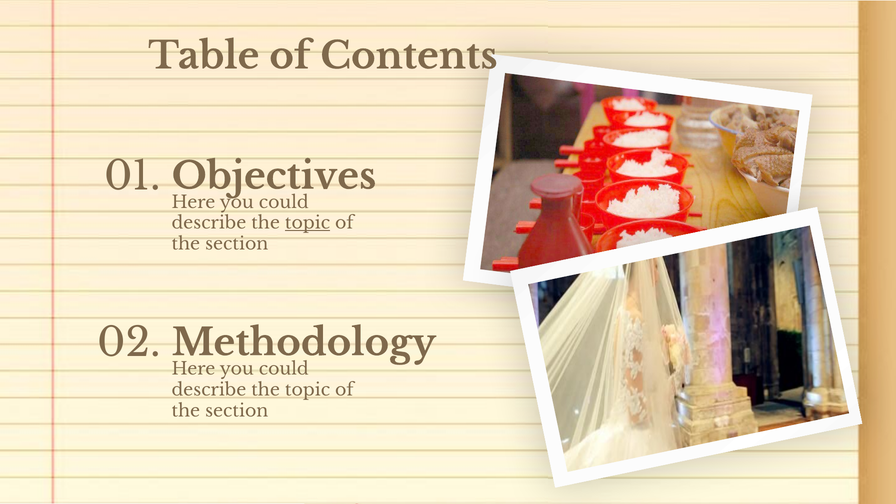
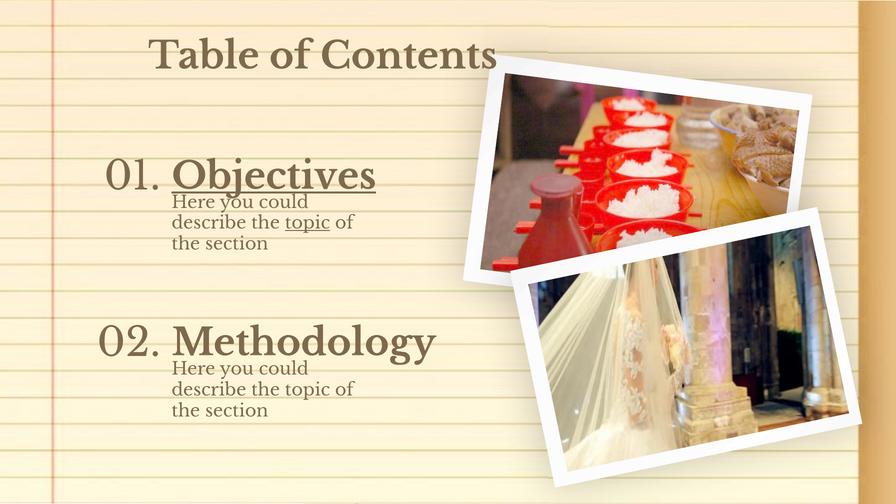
Objectives underline: none -> present
